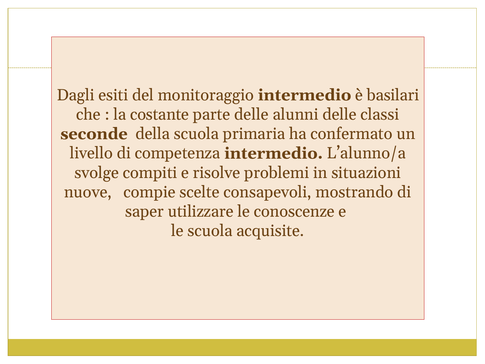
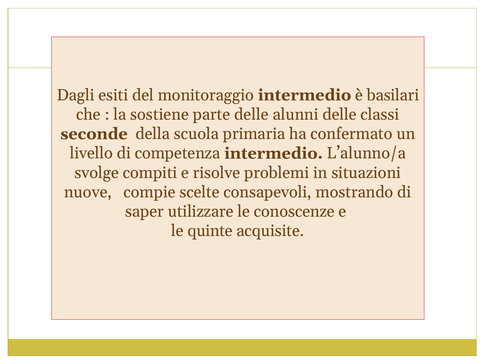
costante: costante -> sostiene
le scuola: scuola -> quinte
